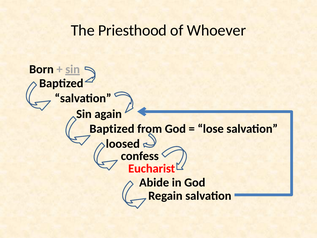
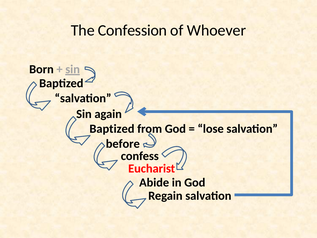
Priesthood: Priesthood -> Confession
loosed: loosed -> before
